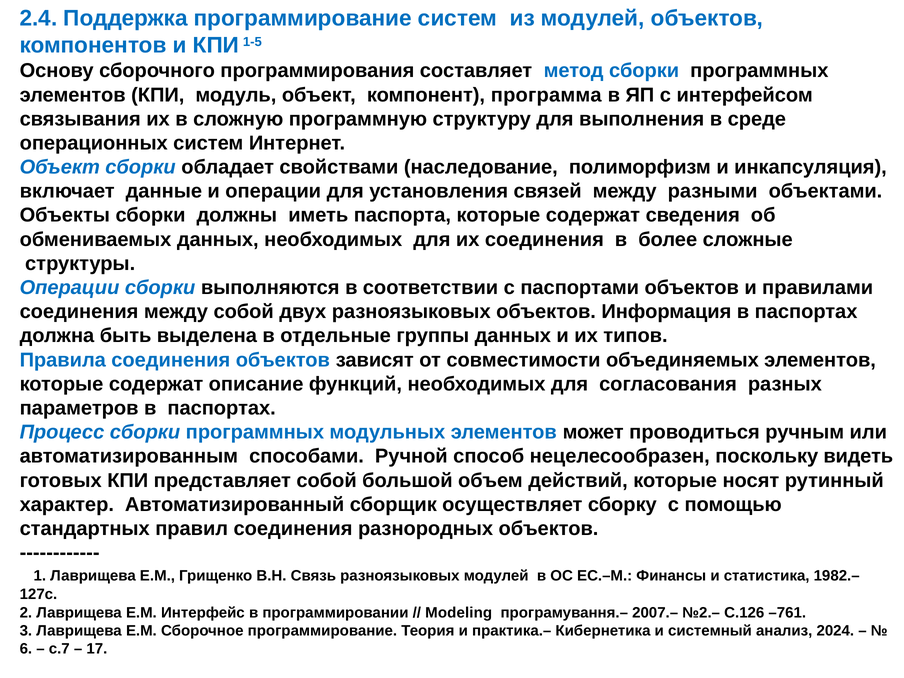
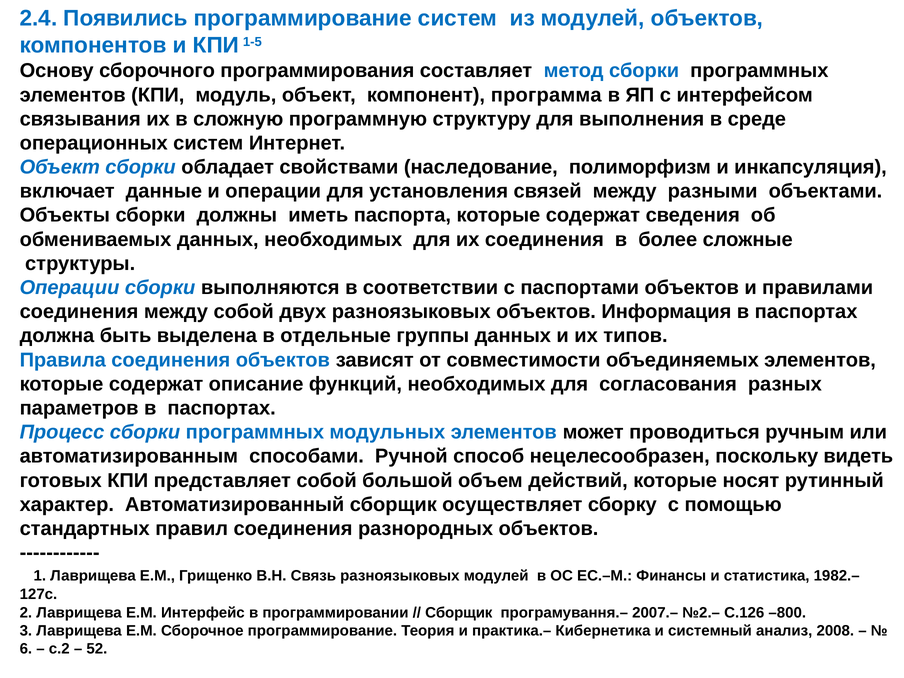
Поддержка: Поддержка -> Появились
Modeling at (459, 613): Modeling -> Сборщик
–761: –761 -> –800
2024: 2024 -> 2008
с.7: с.7 -> с.2
17: 17 -> 52
